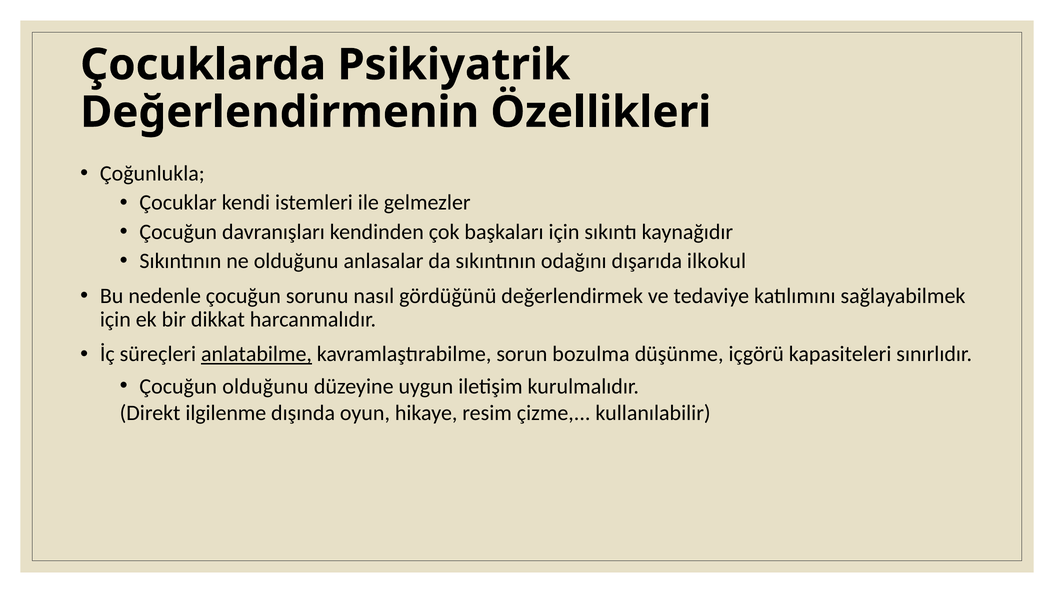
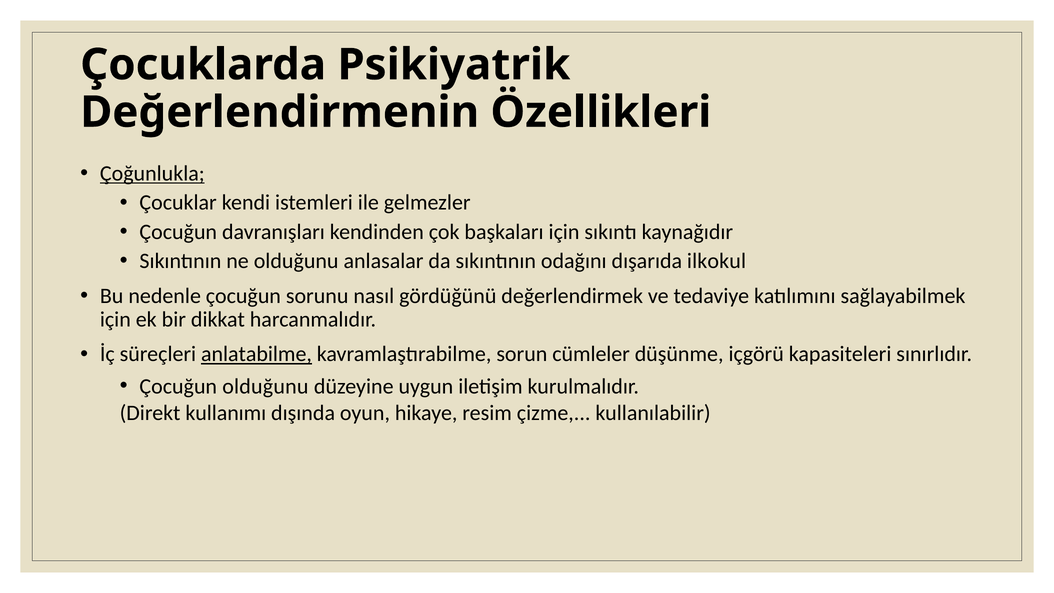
Çoğunlukla underline: none -> present
bozulma: bozulma -> cümleler
ilgilenme: ilgilenme -> kullanımı
